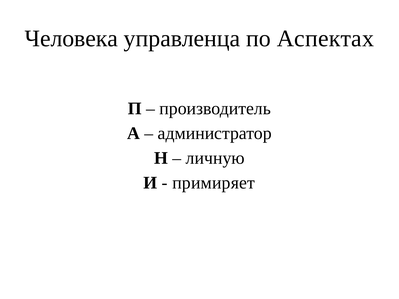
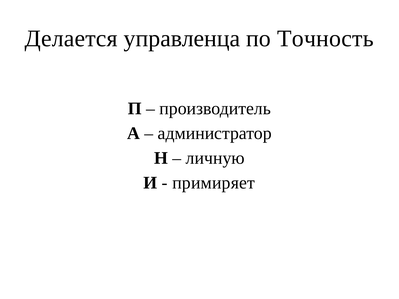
Человека: Человека -> Делается
Аспектах: Аспектах -> Точность
